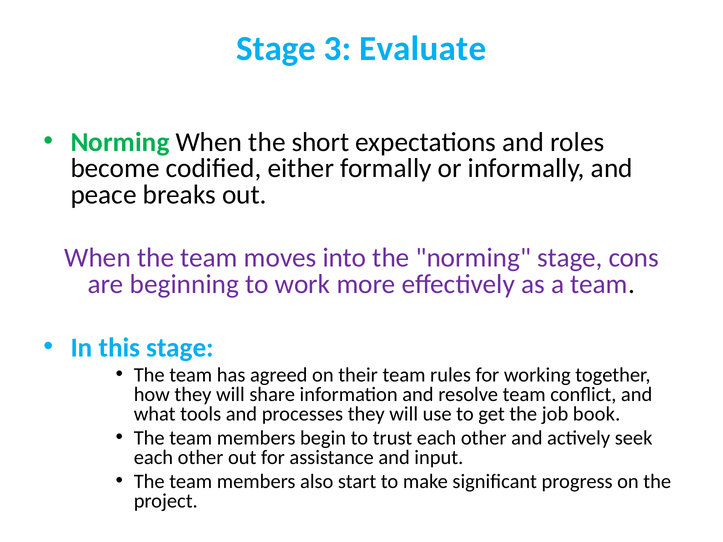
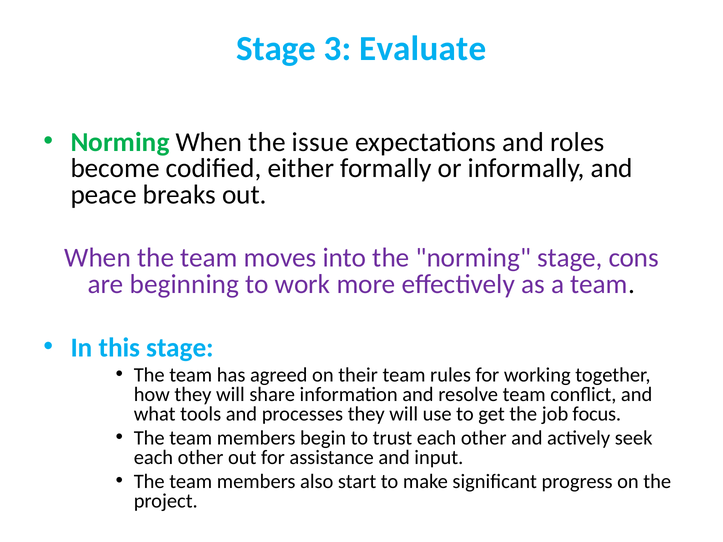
short: short -> issue
book: book -> focus
